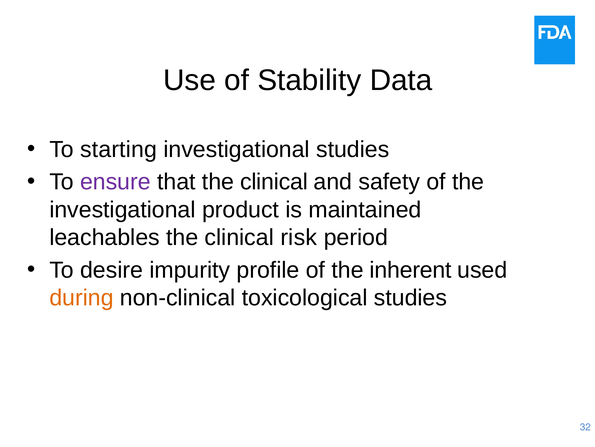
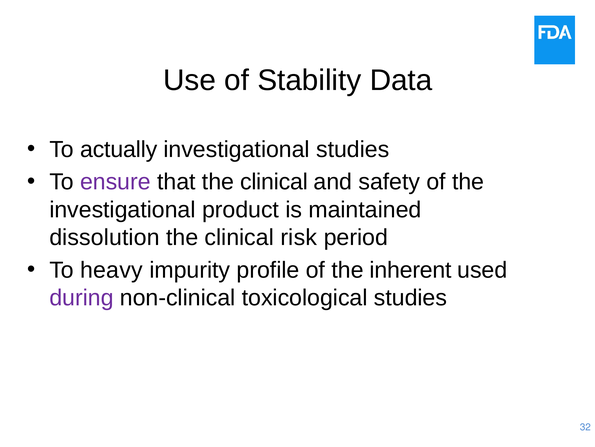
starting: starting -> actually
leachables: leachables -> dissolution
desire: desire -> heavy
during colour: orange -> purple
